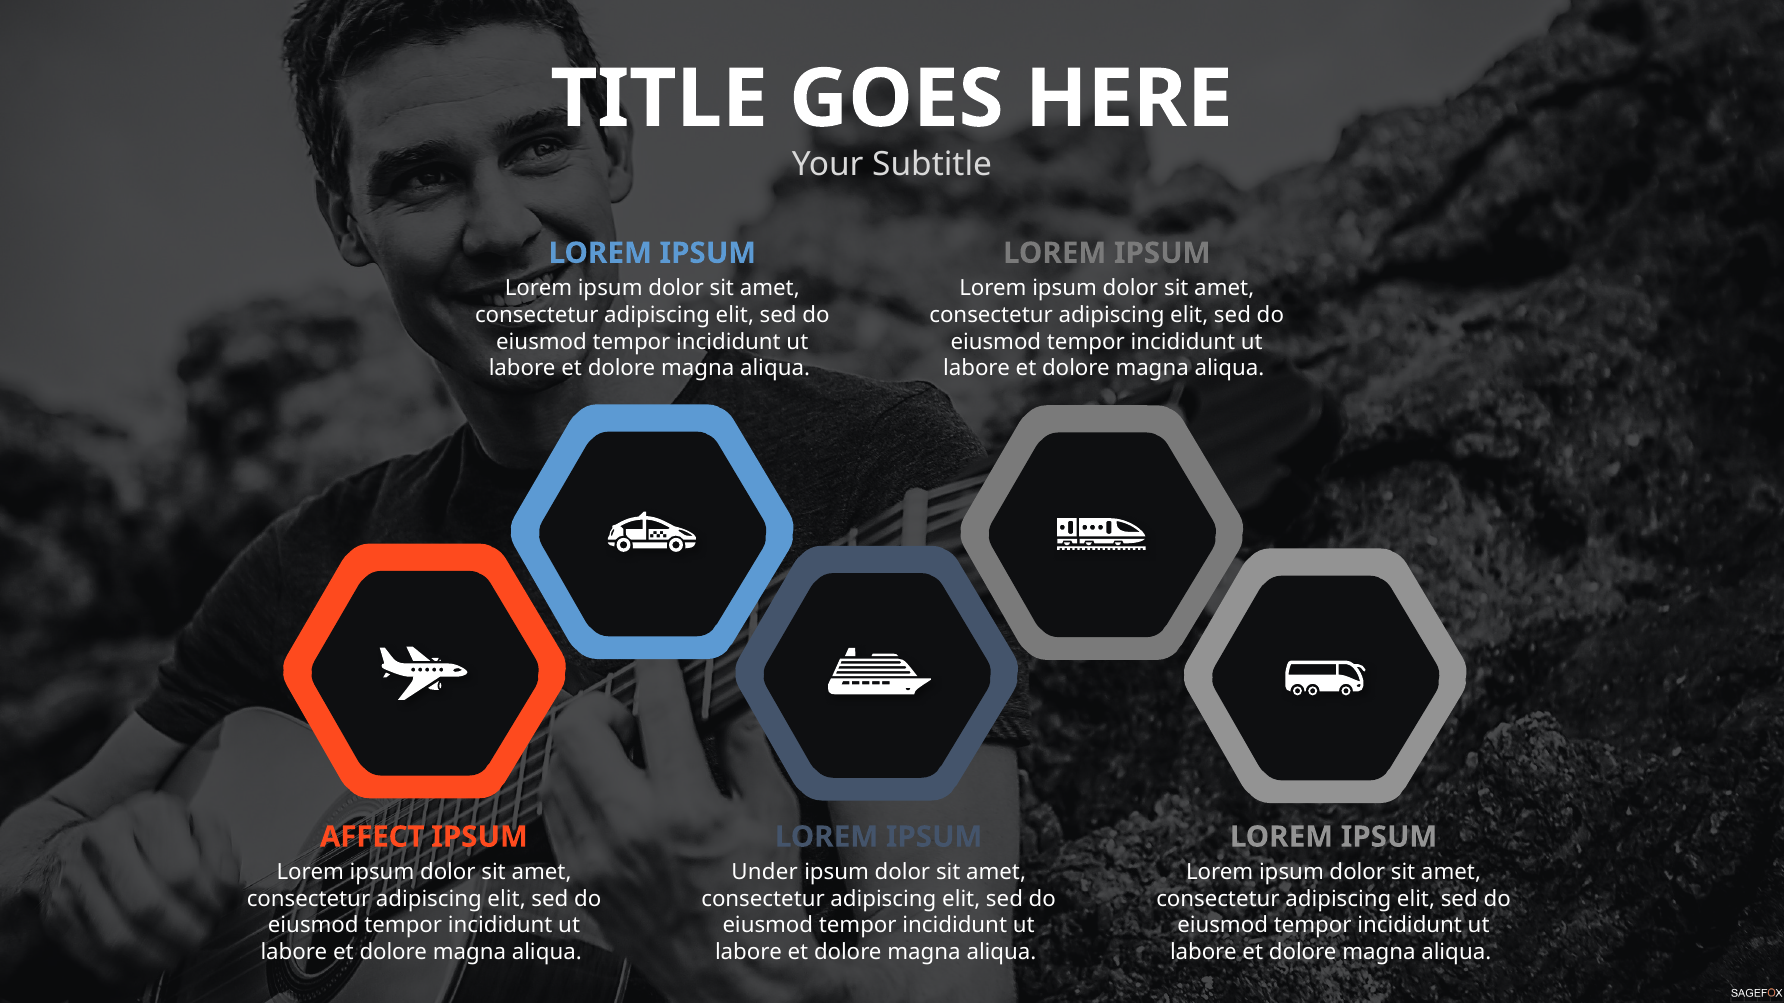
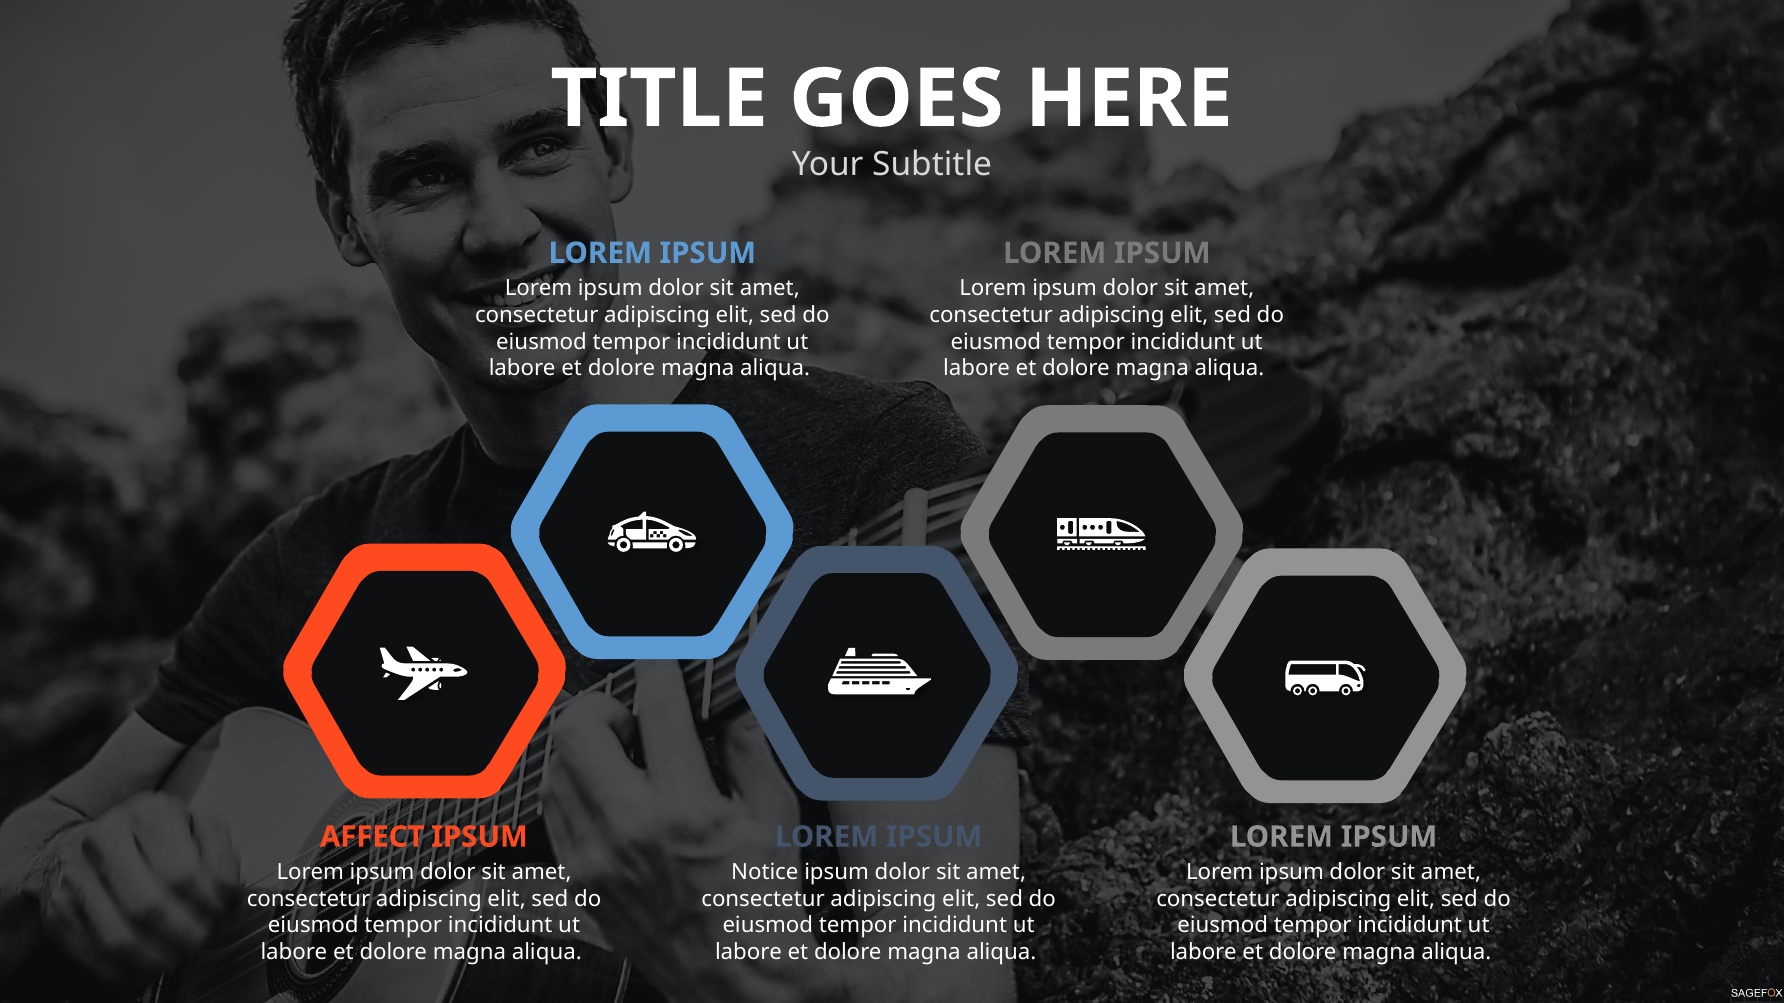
Under: Under -> Notice
